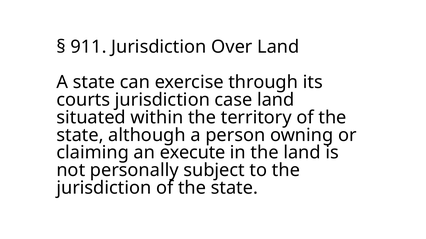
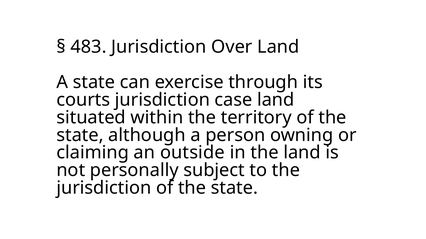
911: 911 -> 483
execute: execute -> outside
